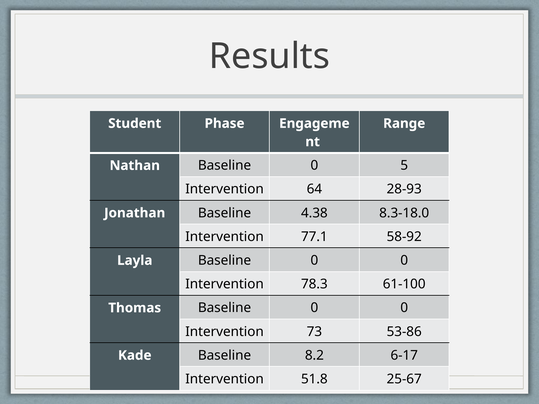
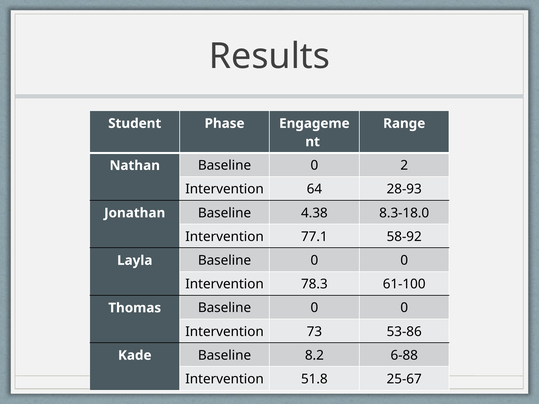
5: 5 -> 2
6-17: 6-17 -> 6-88
